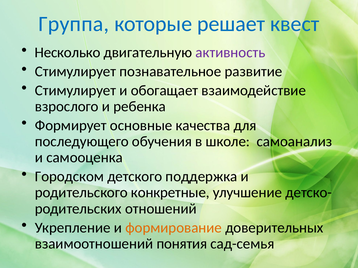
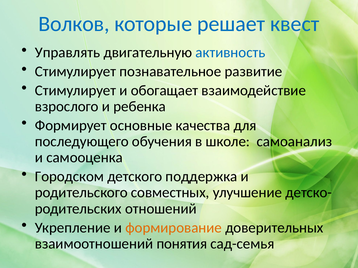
Группа: Группа -> Волков
Несколько: Несколько -> Управлять
активность colour: purple -> blue
конкретные: конкретные -> совместных
